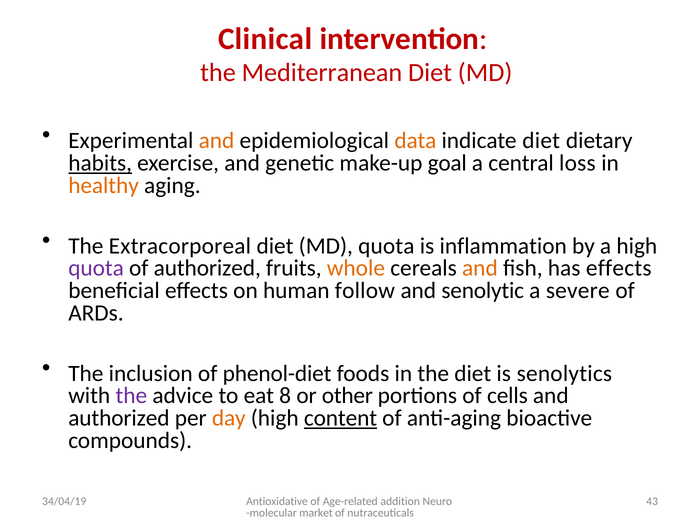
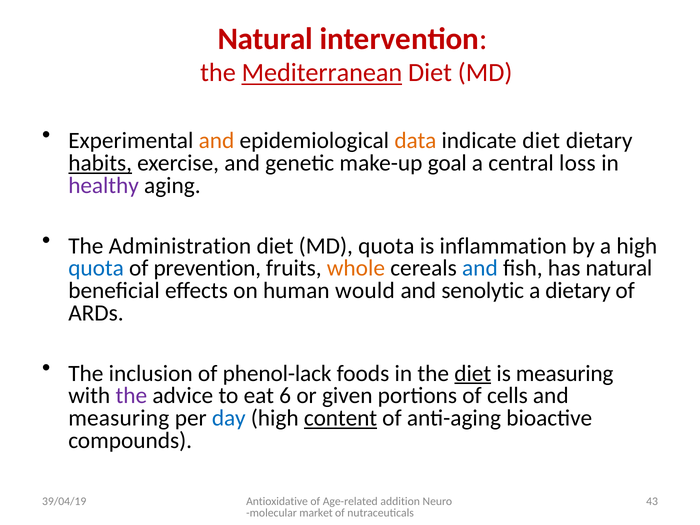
Clinical at (265, 39): Clinical -> Natural
Mediterranean underline: none -> present
healthy colour: orange -> purple
Extracorporeal: Extracorporeal -> Administration
quota at (96, 268) colour: purple -> blue
of authorized: authorized -> prevention
and at (480, 268) colour: orange -> blue
has effects: effects -> natural
follow: follow -> would
a severe: severe -> dietary
phenol-diet: phenol-diet -> phenol-lack
diet at (473, 373) underline: none -> present
is senolytics: senolytics -> measuring
8: 8 -> 6
other: other -> given
authorized at (119, 418): authorized -> measuring
day colour: orange -> blue
34/04/19: 34/04/19 -> 39/04/19
